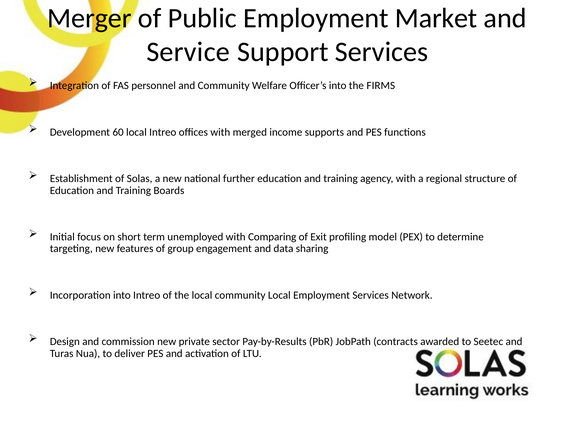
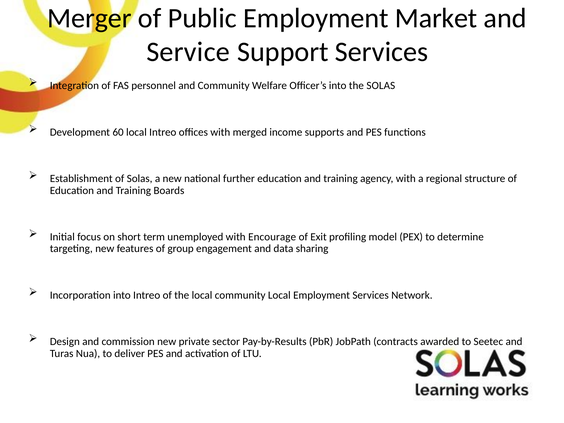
the FIRMS: FIRMS -> SOLAS
Comparing: Comparing -> Encourage
